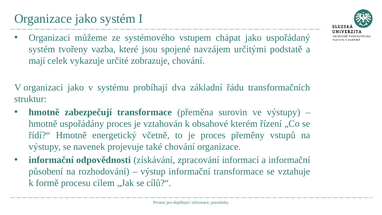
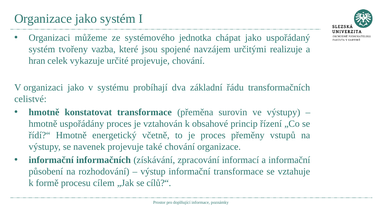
vstupem: vstupem -> jednotka
podstatě: podstatě -> realizuje
mají: mají -> hran
určité zobrazuje: zobrazuje -> projevuje
struktur: struktur -> celistvé
zabezpečují: zabezpečují -> konstatovat
kterém: kterém -> princip
odpovědnosti: odpovědnosti -> informačních
